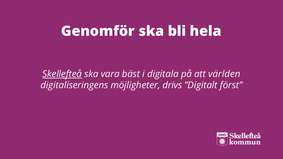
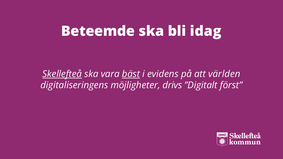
Genomför: Genomför -> Beteemde
hela: hela -> idag
bäst underline: none -> present
digitala: digitala -> evidens
